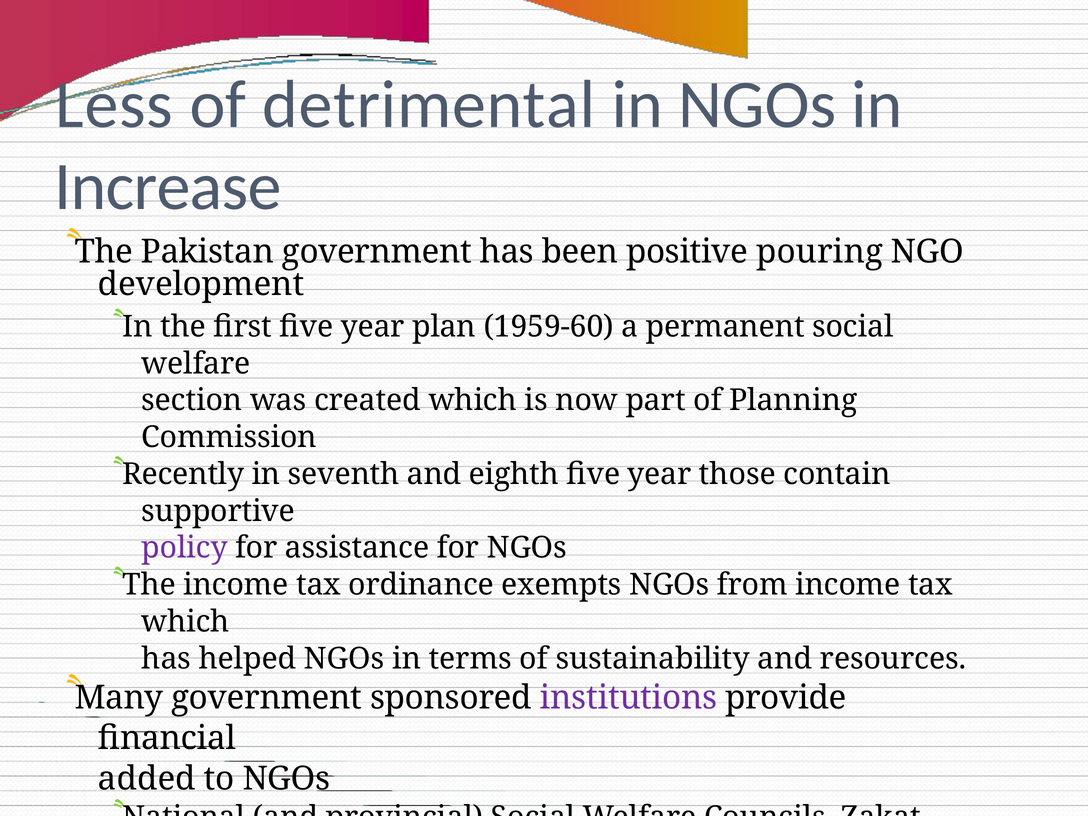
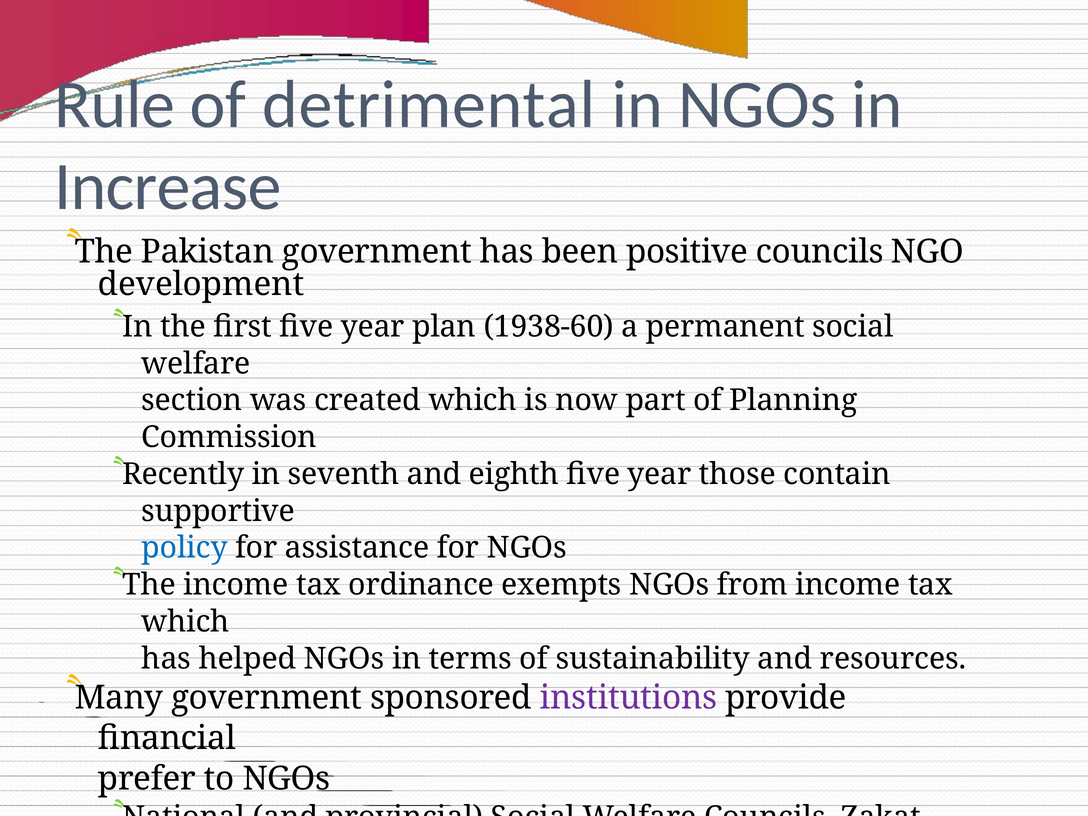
Less: Less -> Rule
positive pouring: pouring -> councils
1959-60: 1959-60 -> 1938-60
policy colour: purple -> blue
added: added -> prefer
